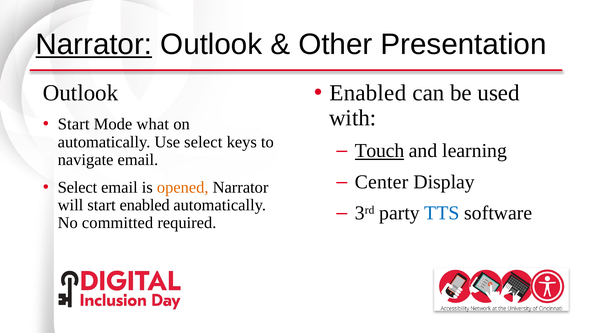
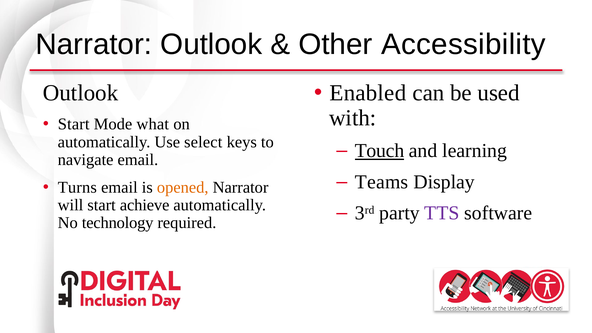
Narrator at (94, 45) underline: present -> none
Presentation: Presentation -> Accessibility
Center: Center -> Teams
Select at (77, 187): Select -> Turns
start enabled: enabled -> achieve
TTS colour: blue -> purple
committed: committed -> technology
